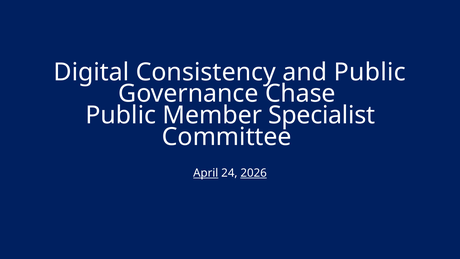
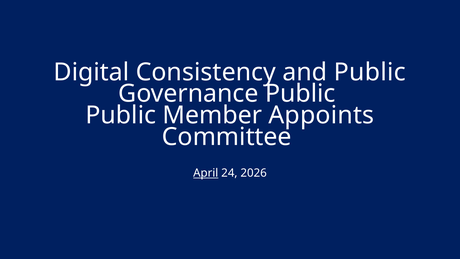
Governance Chase: Chase -> Public
Specialist: Specialist -> Appoints
2026 underline: present -> none
